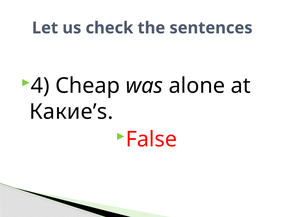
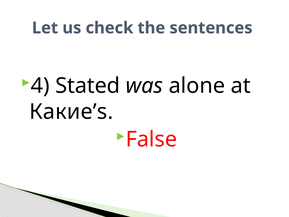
Cheap: Cheap -> Stated
